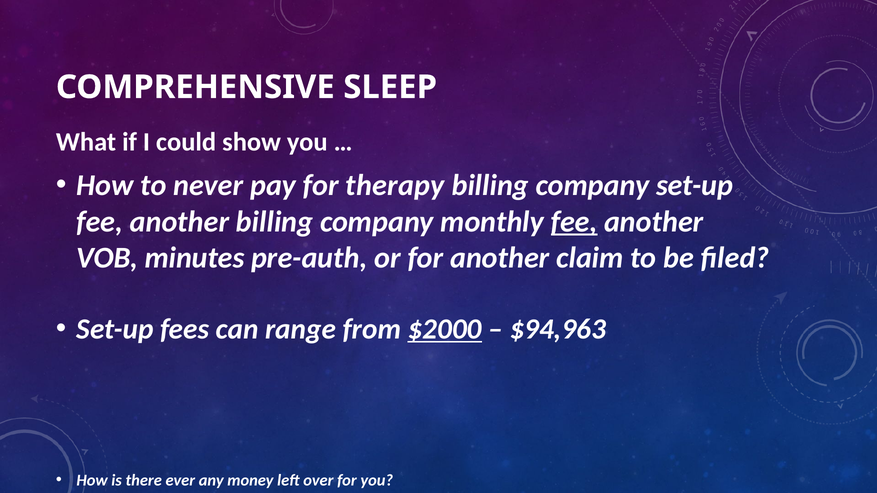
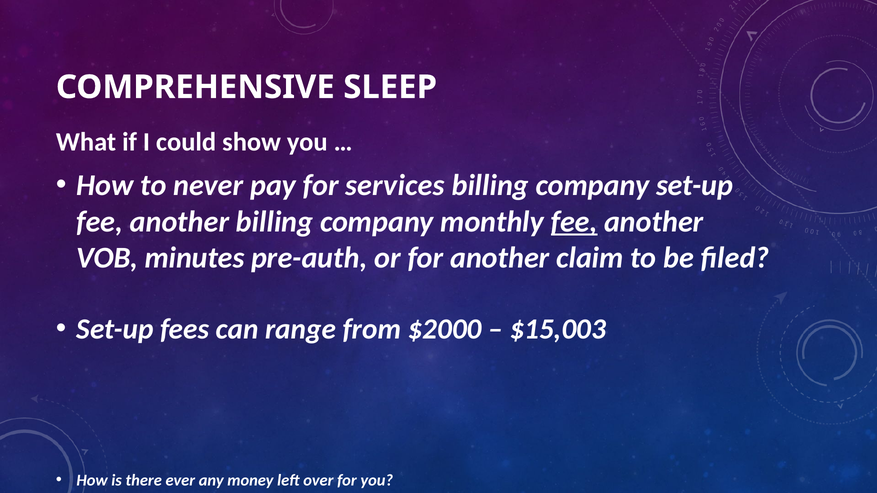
therapy: therapy -> services
$2000 underline: present -> none
$94,963: $94,963 -> $15,003
